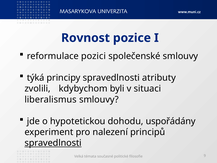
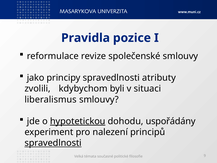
Rovnost: Rovnost -> Pravidla
pozici: pozici -> revize
týká: týká -> jako
hypotetickou underline: none -> present
